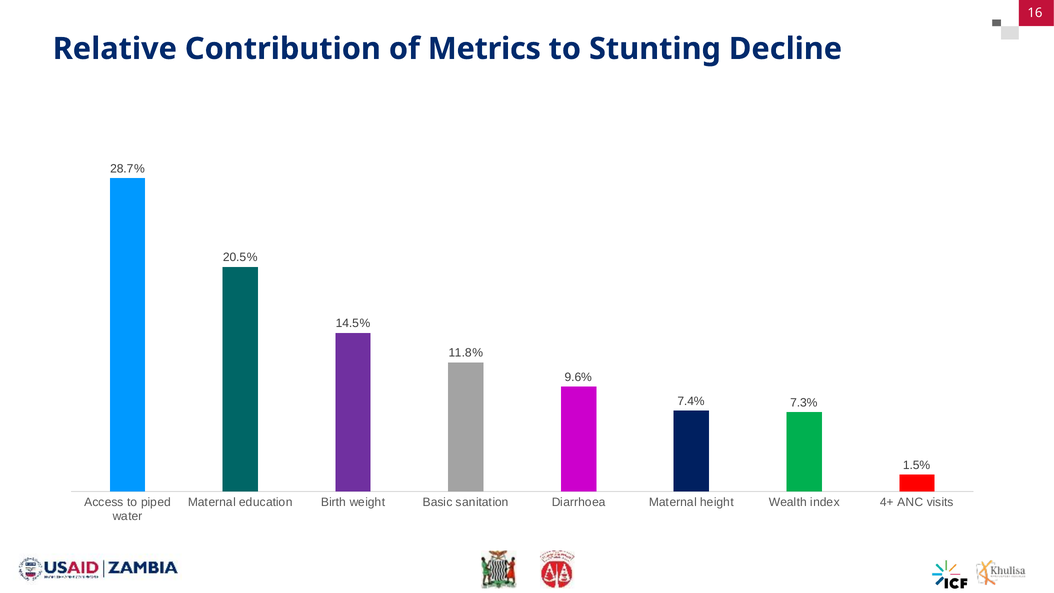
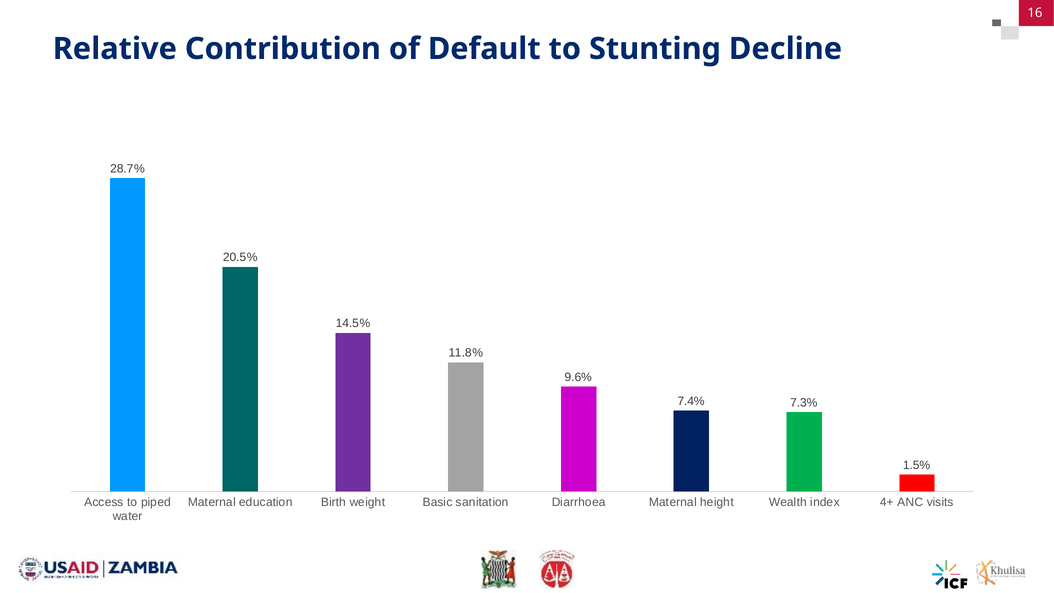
Metrics: Metrics -> Default
